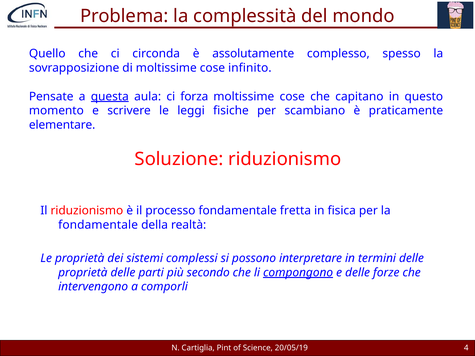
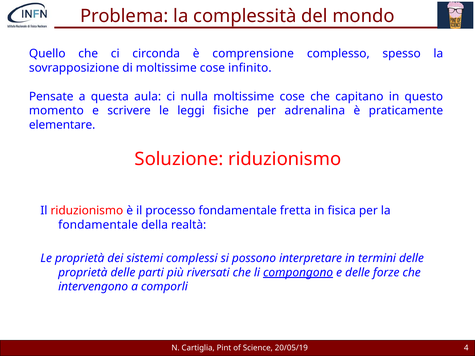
assolutamente: assolutamente -> comprensione
questa underline: present -> none
forza: forza -> nulla
scambiano: scambiano -> adrenalina
secondo: secondo -> riversati
